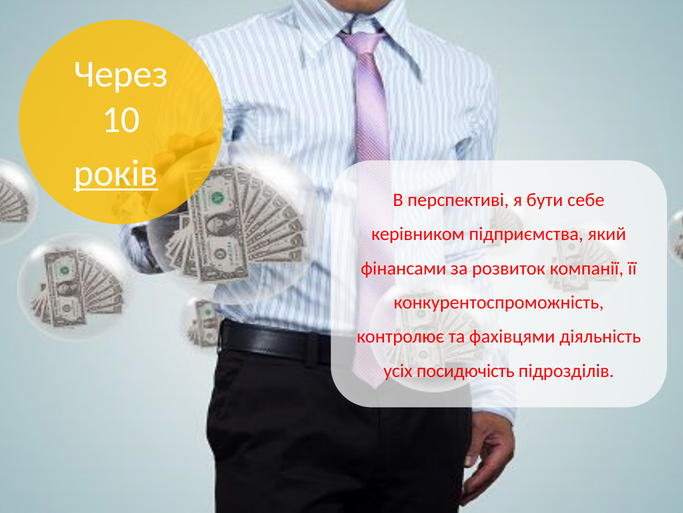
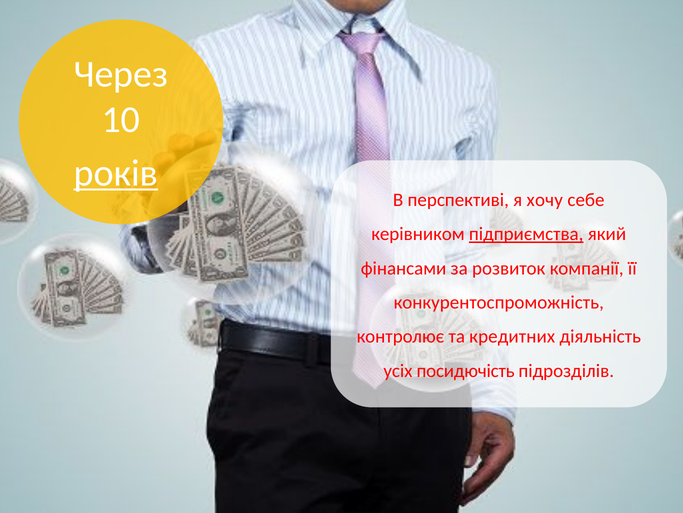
бути: бути -> хочу
підприємства underline: none -> present
фахівцями: фахівцями -> кредитних
